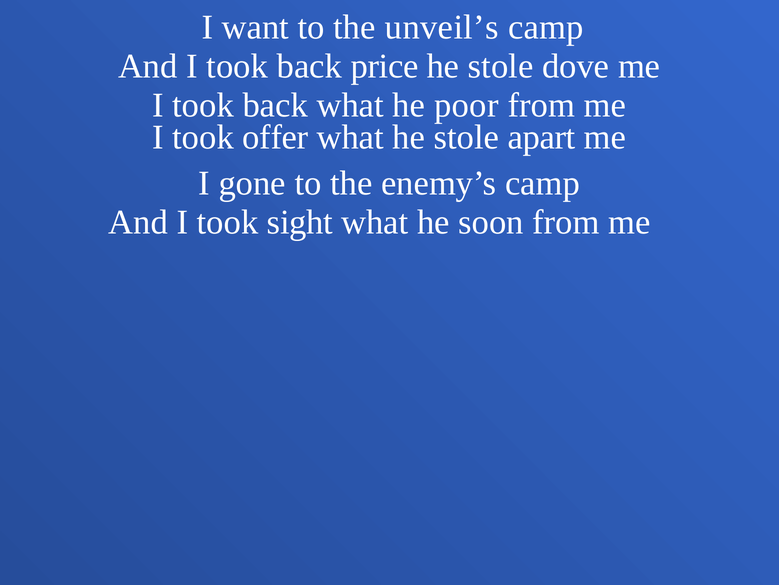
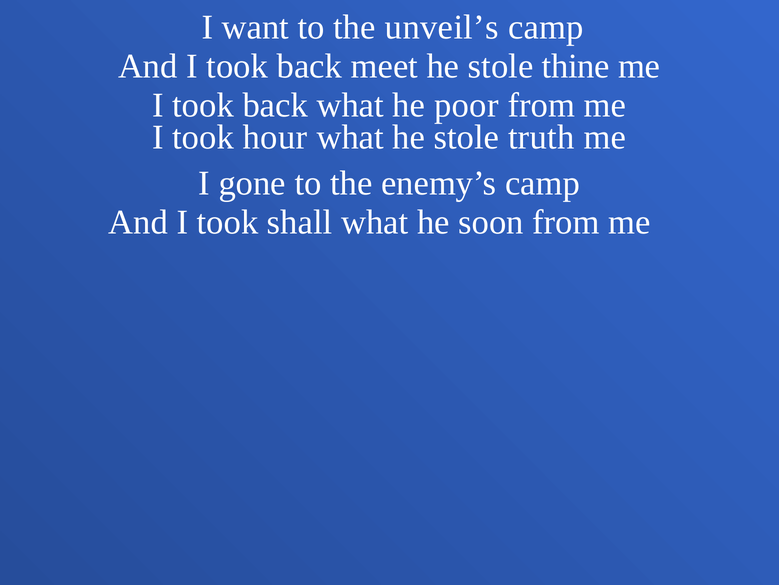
price: price -> meet
dove: dove -> thine
offer: offer -> hour
apart: apart -> truth
sight: sight -> shall
